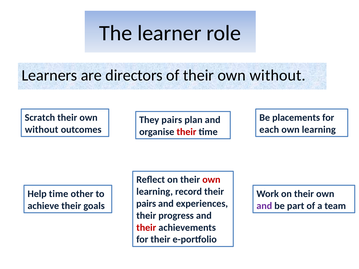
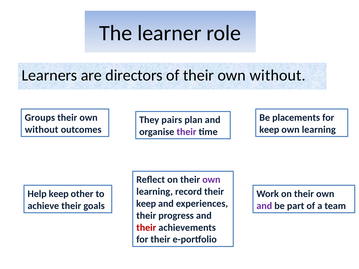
Scratch: Scratch -> Groups
each at (269, 130): each -> keep
their at (186, 132) colour: red -> purple
own at (211, 180) colour: red -> purple
Help time: time -> keep
pairs at (146, 204): pairs -> keep
